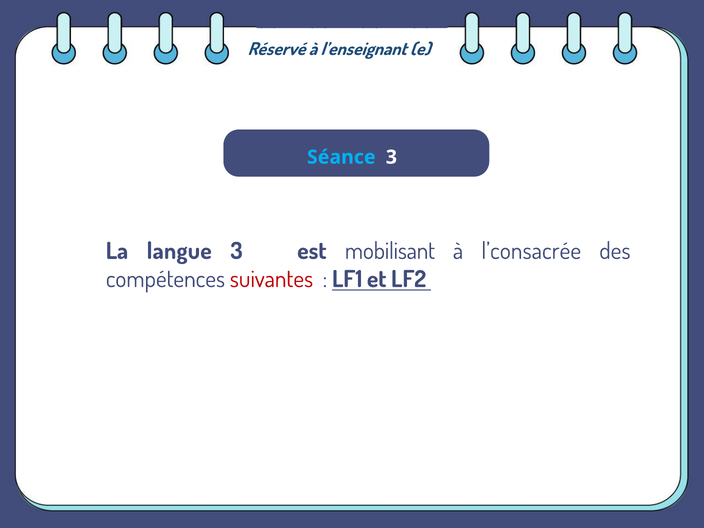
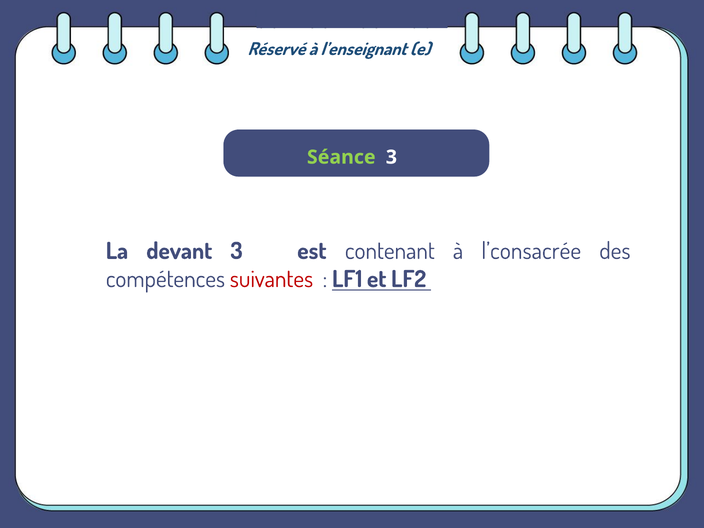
Séance colour: light blue -> light green
langue: langue -> devant
mobilisant: mobilisant -> contenant
